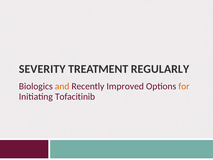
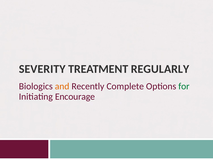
Improved: Improved -> Complete
for colour: orange -> green
Tofacitinib: Tofacitinib -> Encourage
